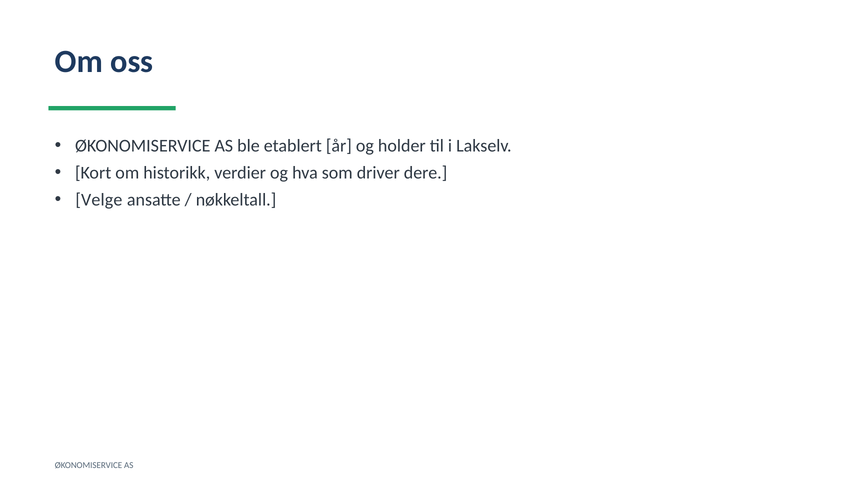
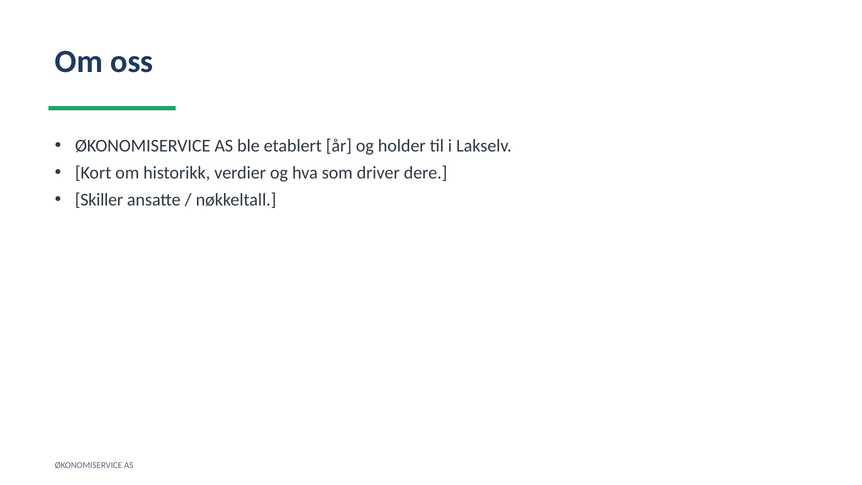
Velge: Velge -> Skiller
